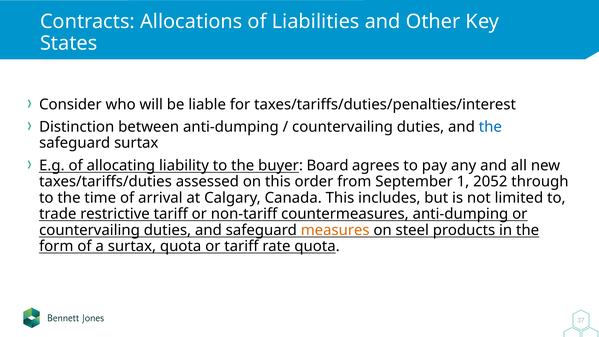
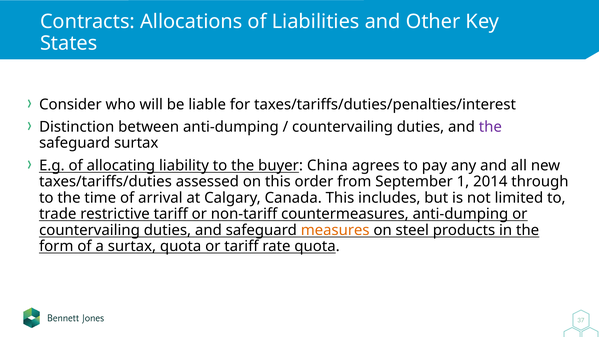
the at (490, 127) colour: blue -> purple
Board: Board -> China
2052: 2052 -> 2014
